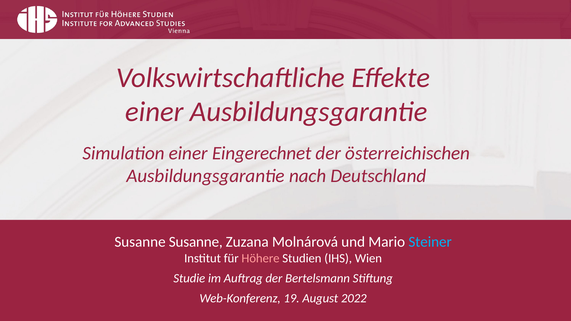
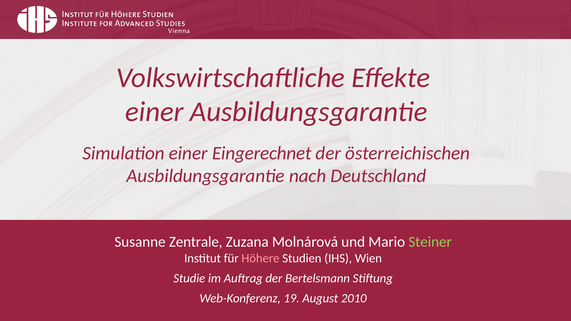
Susanne Susanne: Susanne -> Zentrale
Steiner colour: light blue -> light green
2022: 2022 -> 2010
